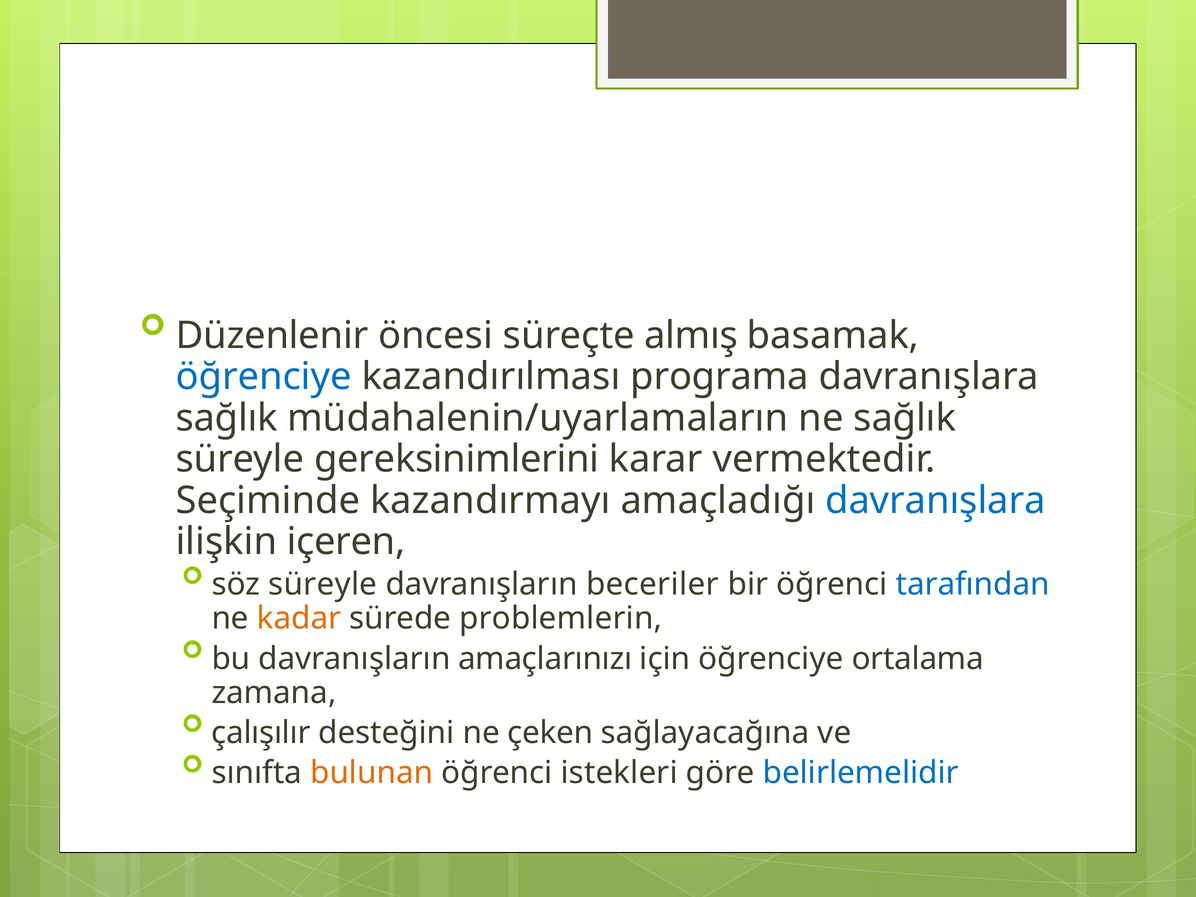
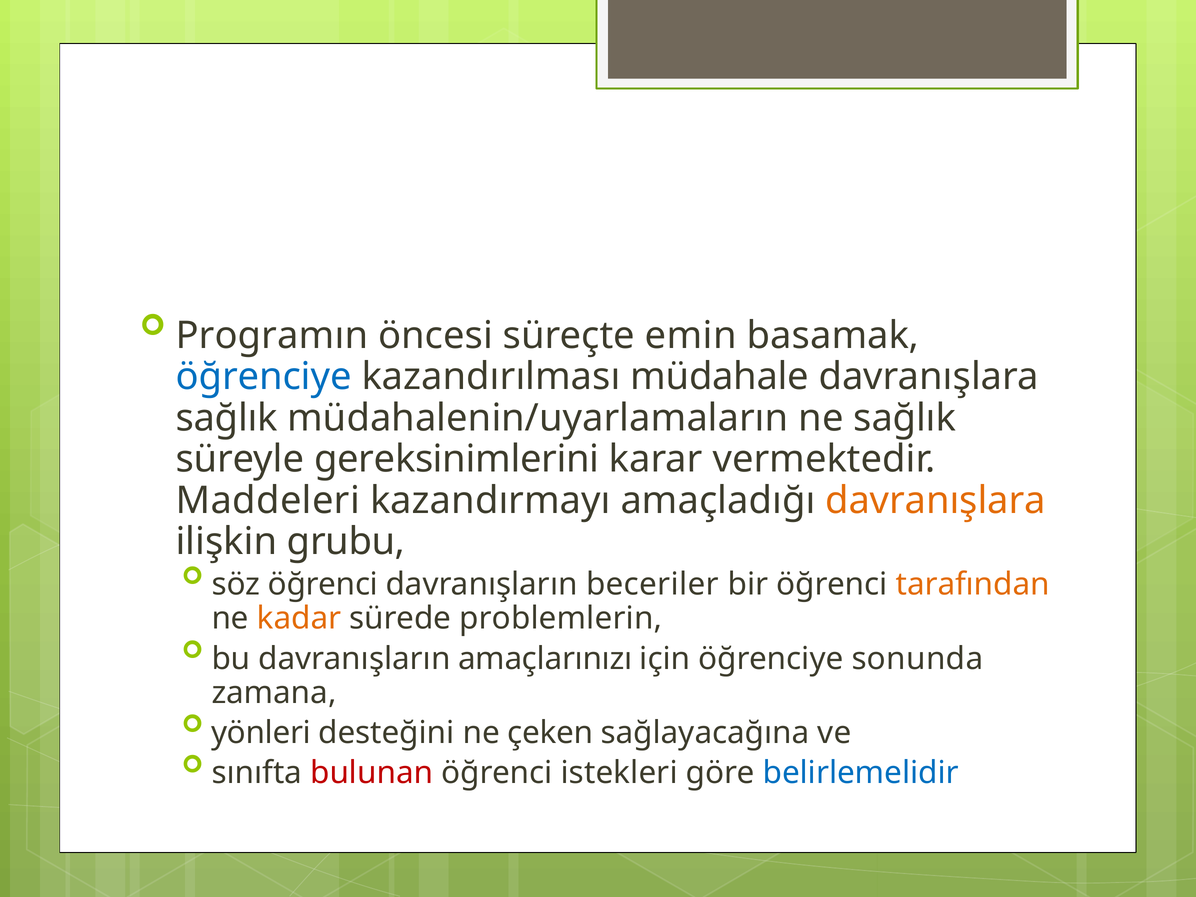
Düzenlenir: Düzenlenir -> Programın
almış: almış -> emin
programa: programa -> müdahale
Seçiminde: Seçiminde -> Maddeleri
davranışlara at (935, 501) colour: blue -> orange
içeren: içeren -> grubu
söz süreyle: süreyle -> öğrenci
tarafından colour: blue -> orange
ortalama: ortalama -> sonunda
çalışılır: çalışılır -> yönleri
bulunan colour: orange -> red
